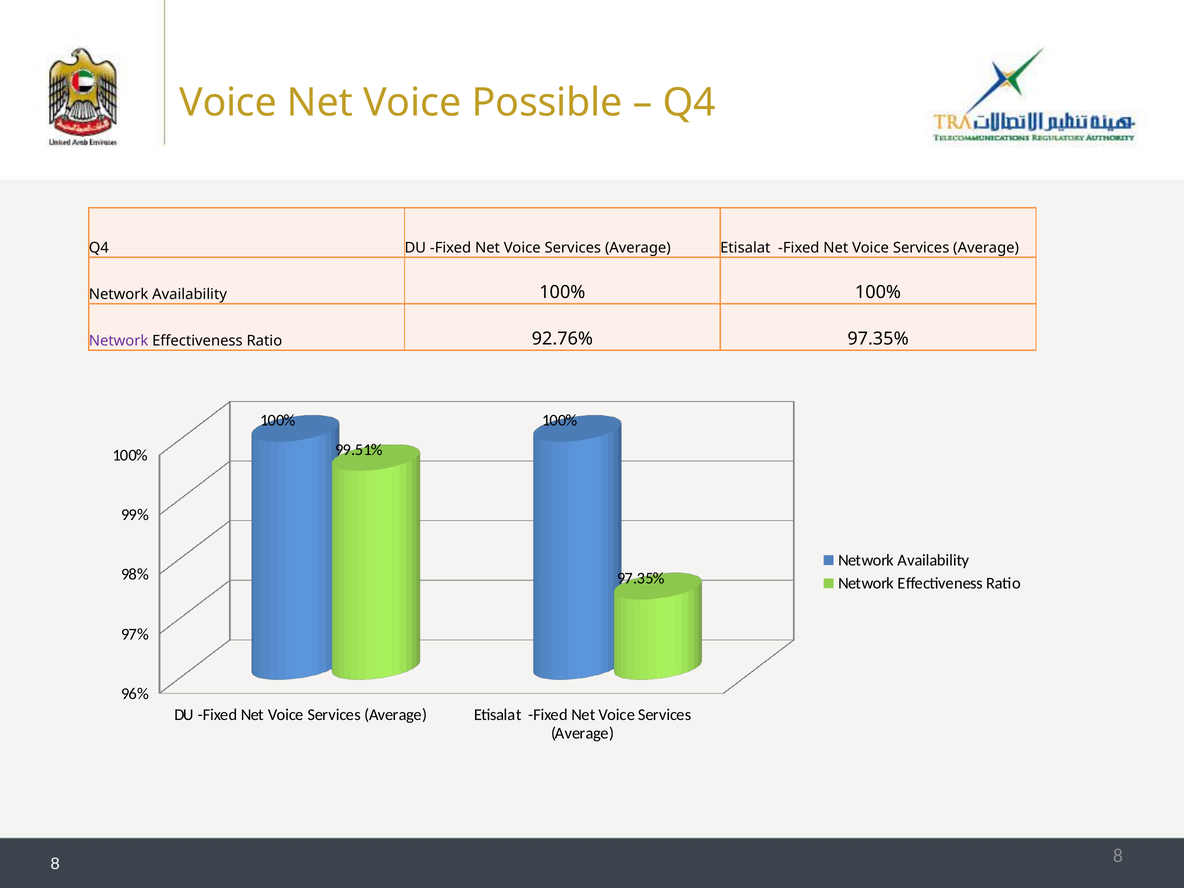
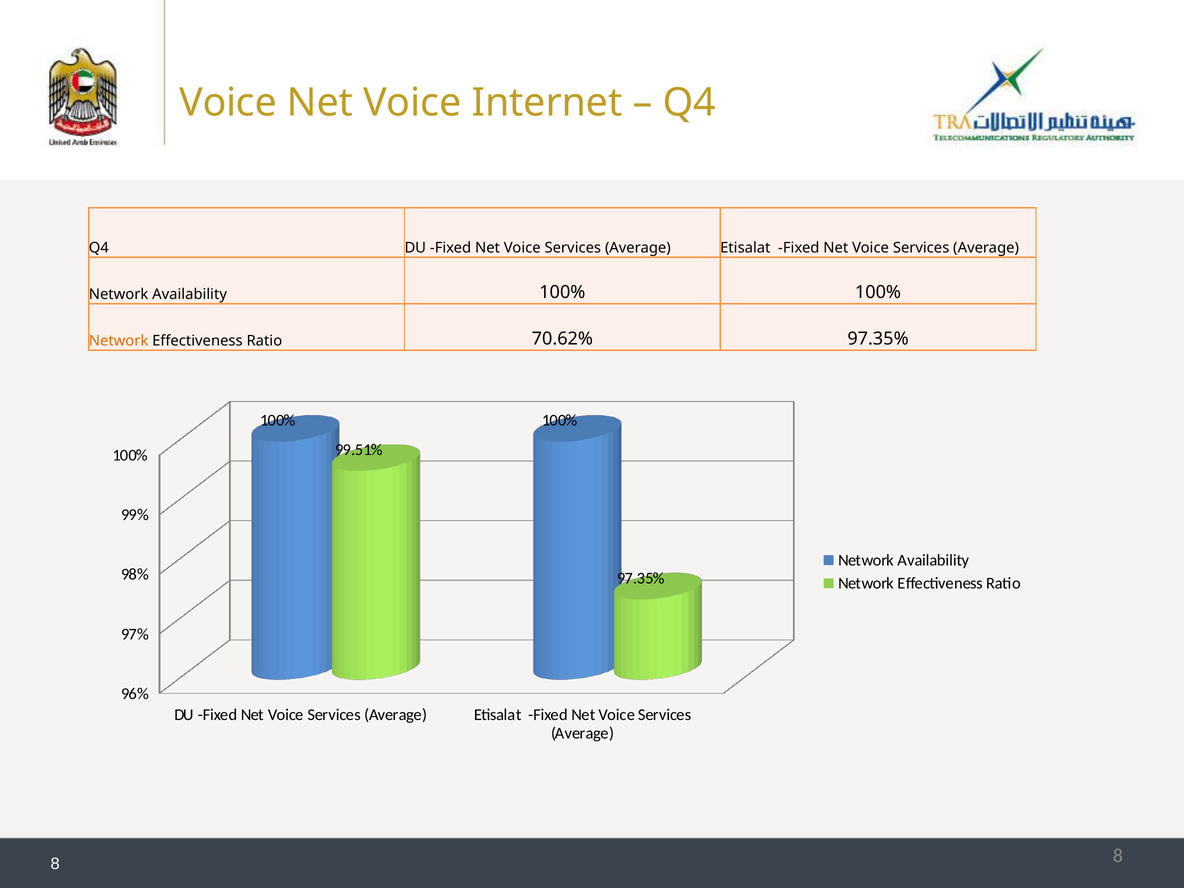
Possible: Possible -> Internet
Network at (119, 341) colour: purple -> orange
92.76%: 92.76% -> 70.62%
